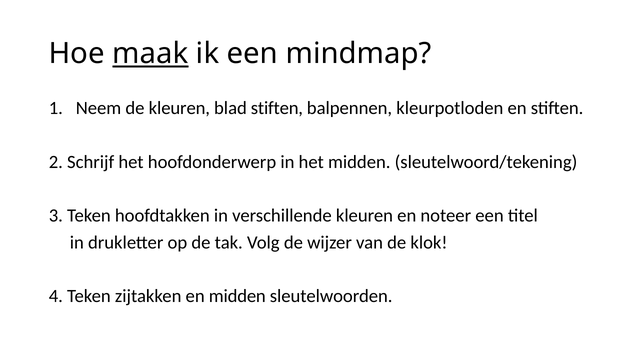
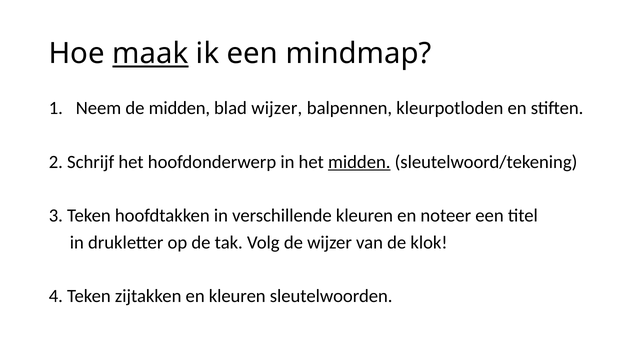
de kleuren: kleuren -> midden
blad stiften: stiften -> wijzer
midden at (359, 162) underline: none -> present
en midden: midden -> kleuren
